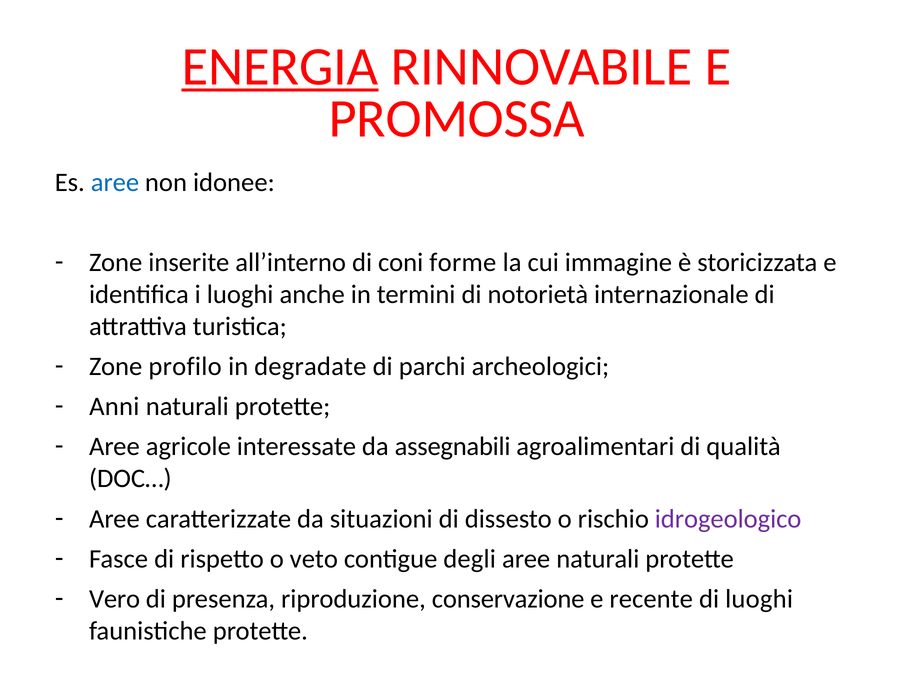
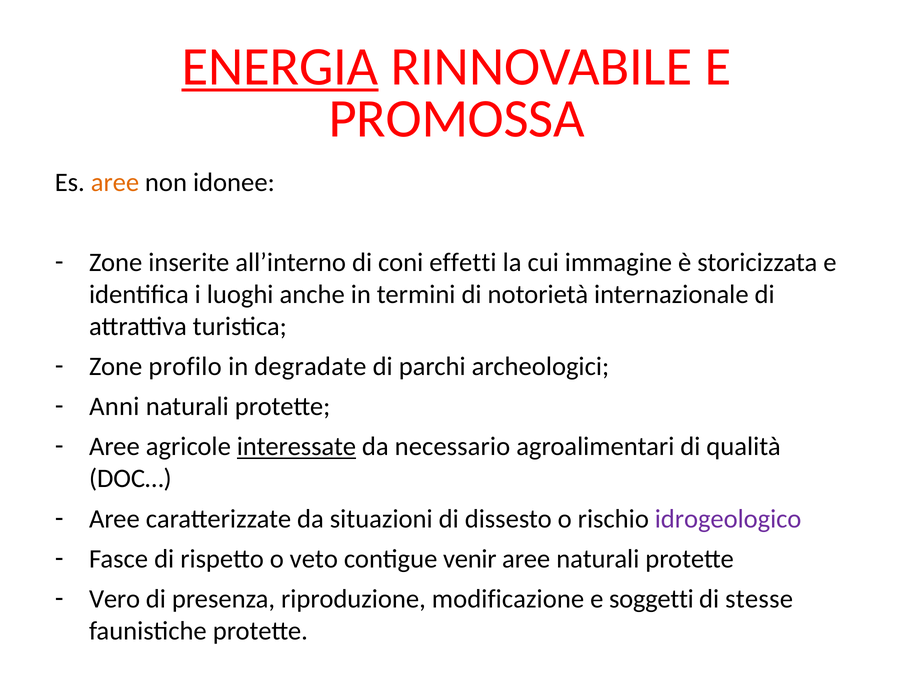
aree at (115, 182) colour: blue -> orange
forme: forme -> effetti
interessate underline: none -> present
assegnabili: assegnabili -> necessario
degli: degli -> venir
conservazione: conservazione -> modificazione
recente: recente -> soggetti
di luoghi: luoghi -> stesse
